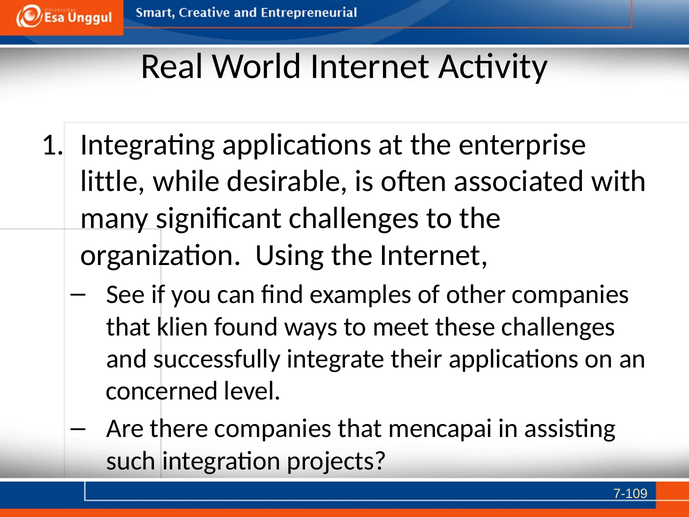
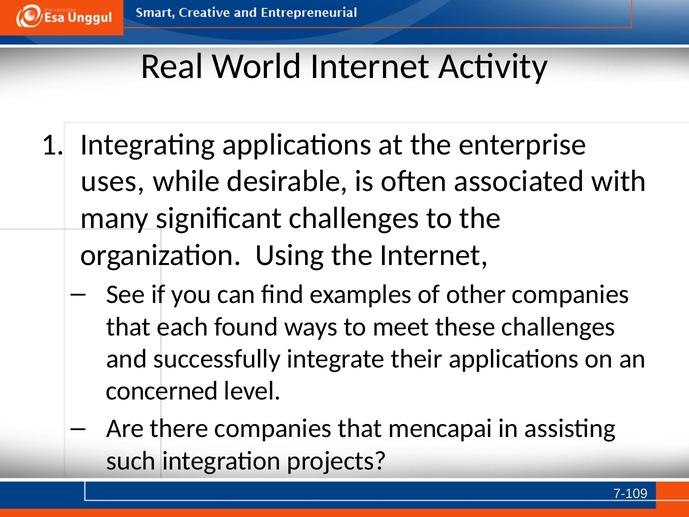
little: little -> uses
klien: klien -> each
